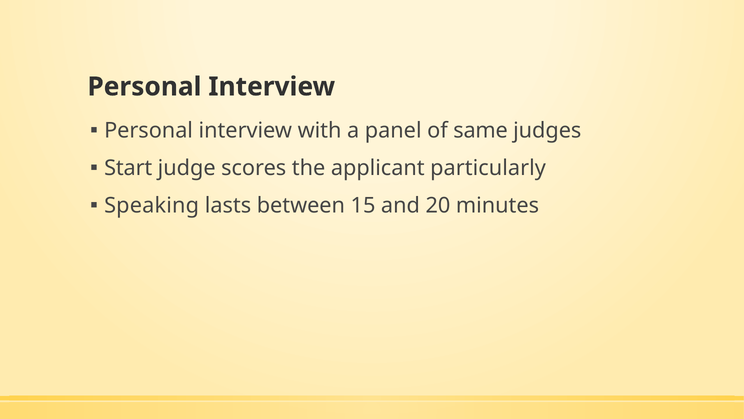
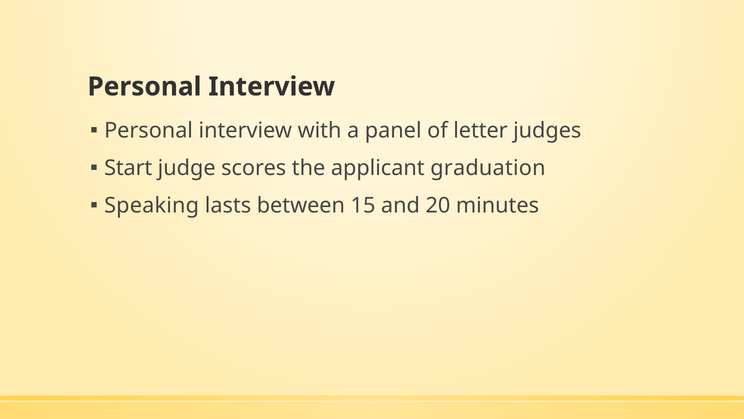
same: same -> letter
particularly: particularly -> graduation
